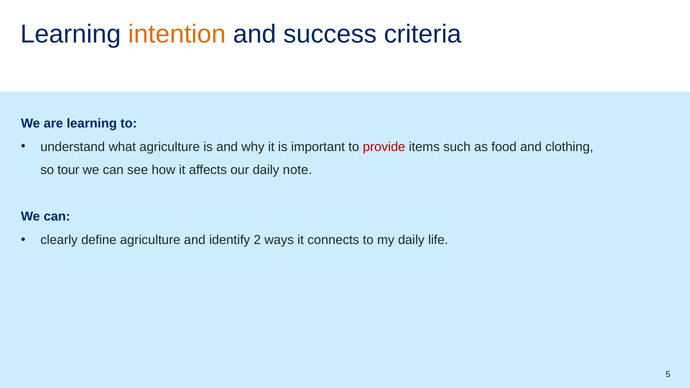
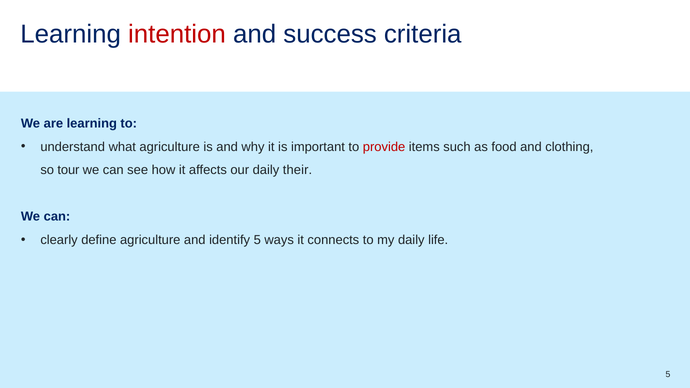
intention colour: orange -> red
note: note -> their
identify 2: 2 -> 5
